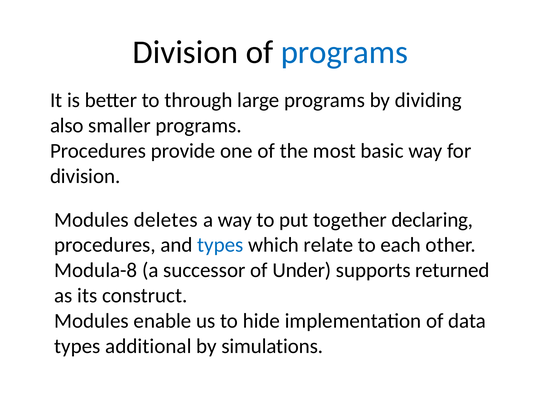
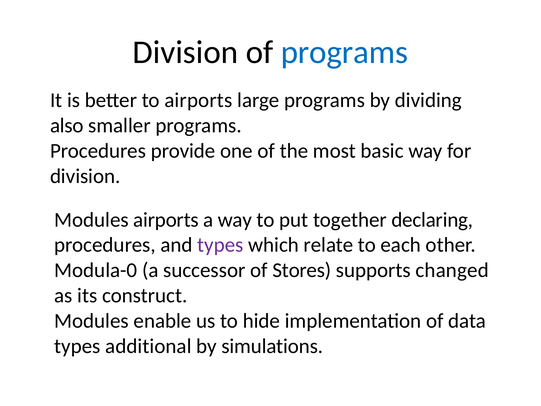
to through: through -> airports
Modules deletes: deletes -> airports
types at (220, 245) colour: blue -> purple
Modula-8: Modula-8 -> Modula-0
Under: Under -> Stores
returned: returned -> changed
